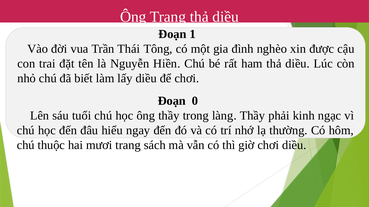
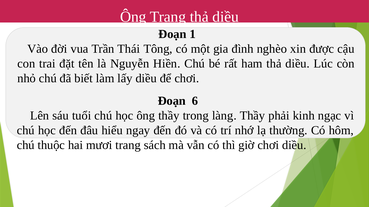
0: 0 -> 6
